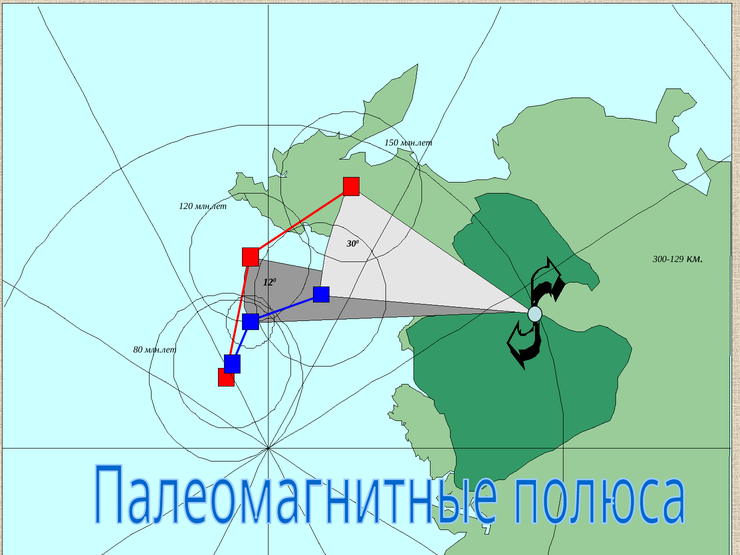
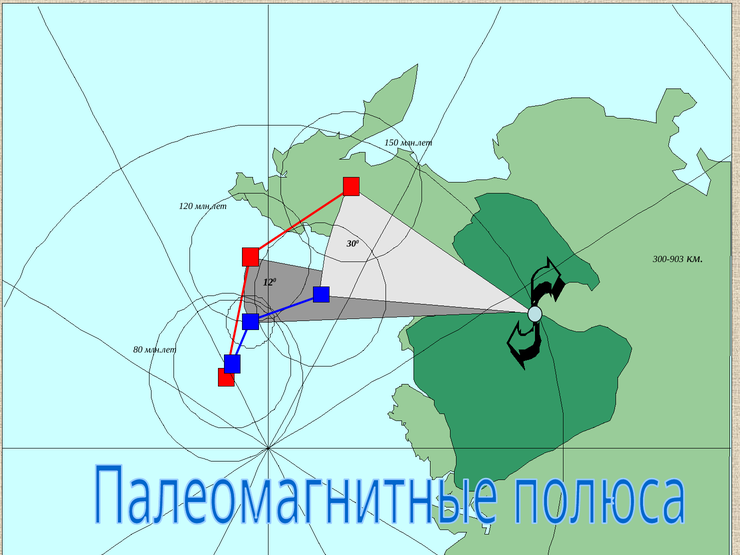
300-129: 300-129 -> 300-903
